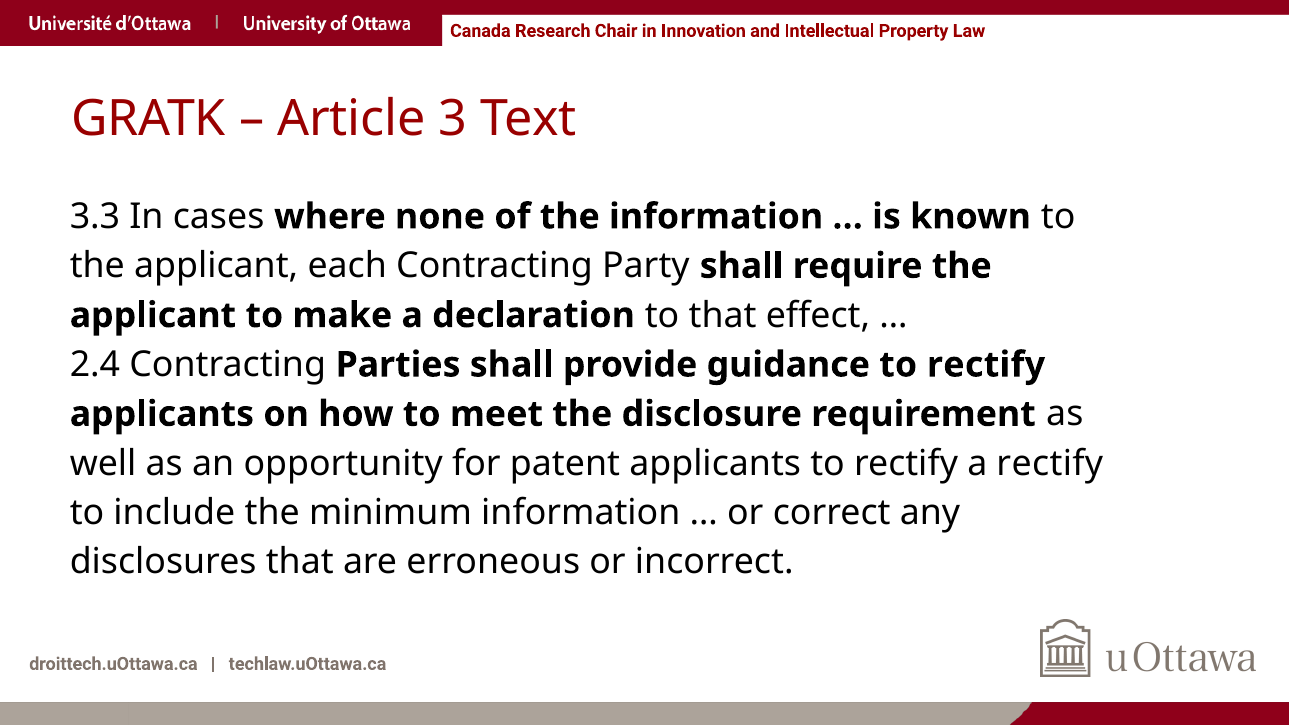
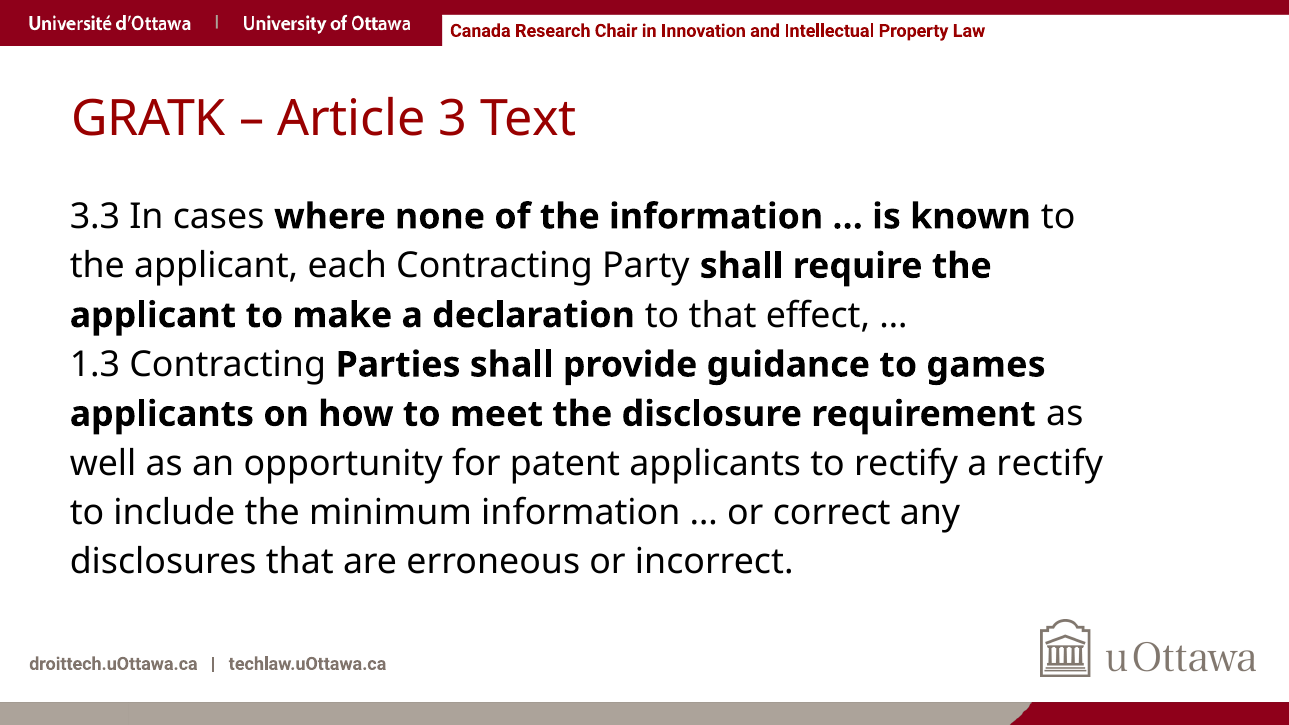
2.4: 2.4 -> 1.3
guidance to rectify: rectify -> games
